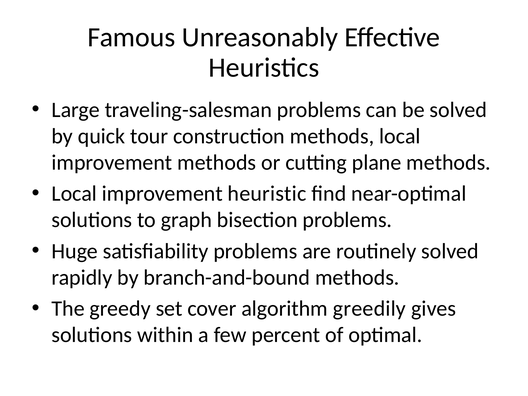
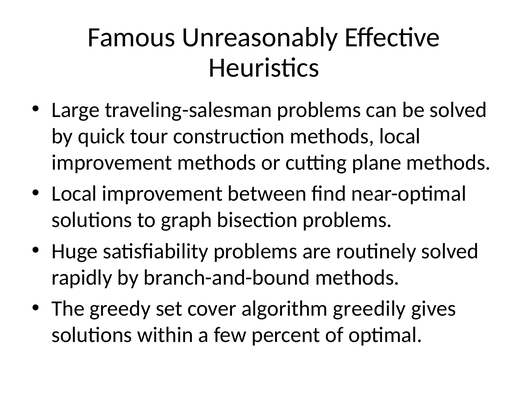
heuristic: heuristic -> between
